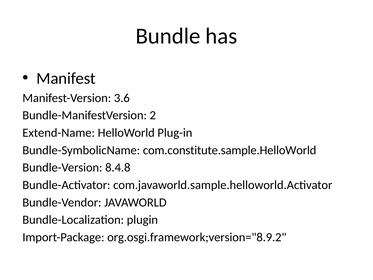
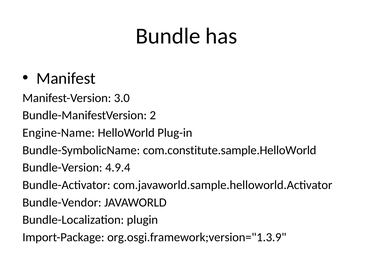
3.6: 3.6 -> 3.0
Extend-Name: Extend-Name -> Engine-Name
8.4.8: 8.4.8 -> 4.9.4
org.osgi.framework;version="8.9.2: org.osgi.framework;version="8.9.2 -> org.osgi.framework;version="1.3.9
